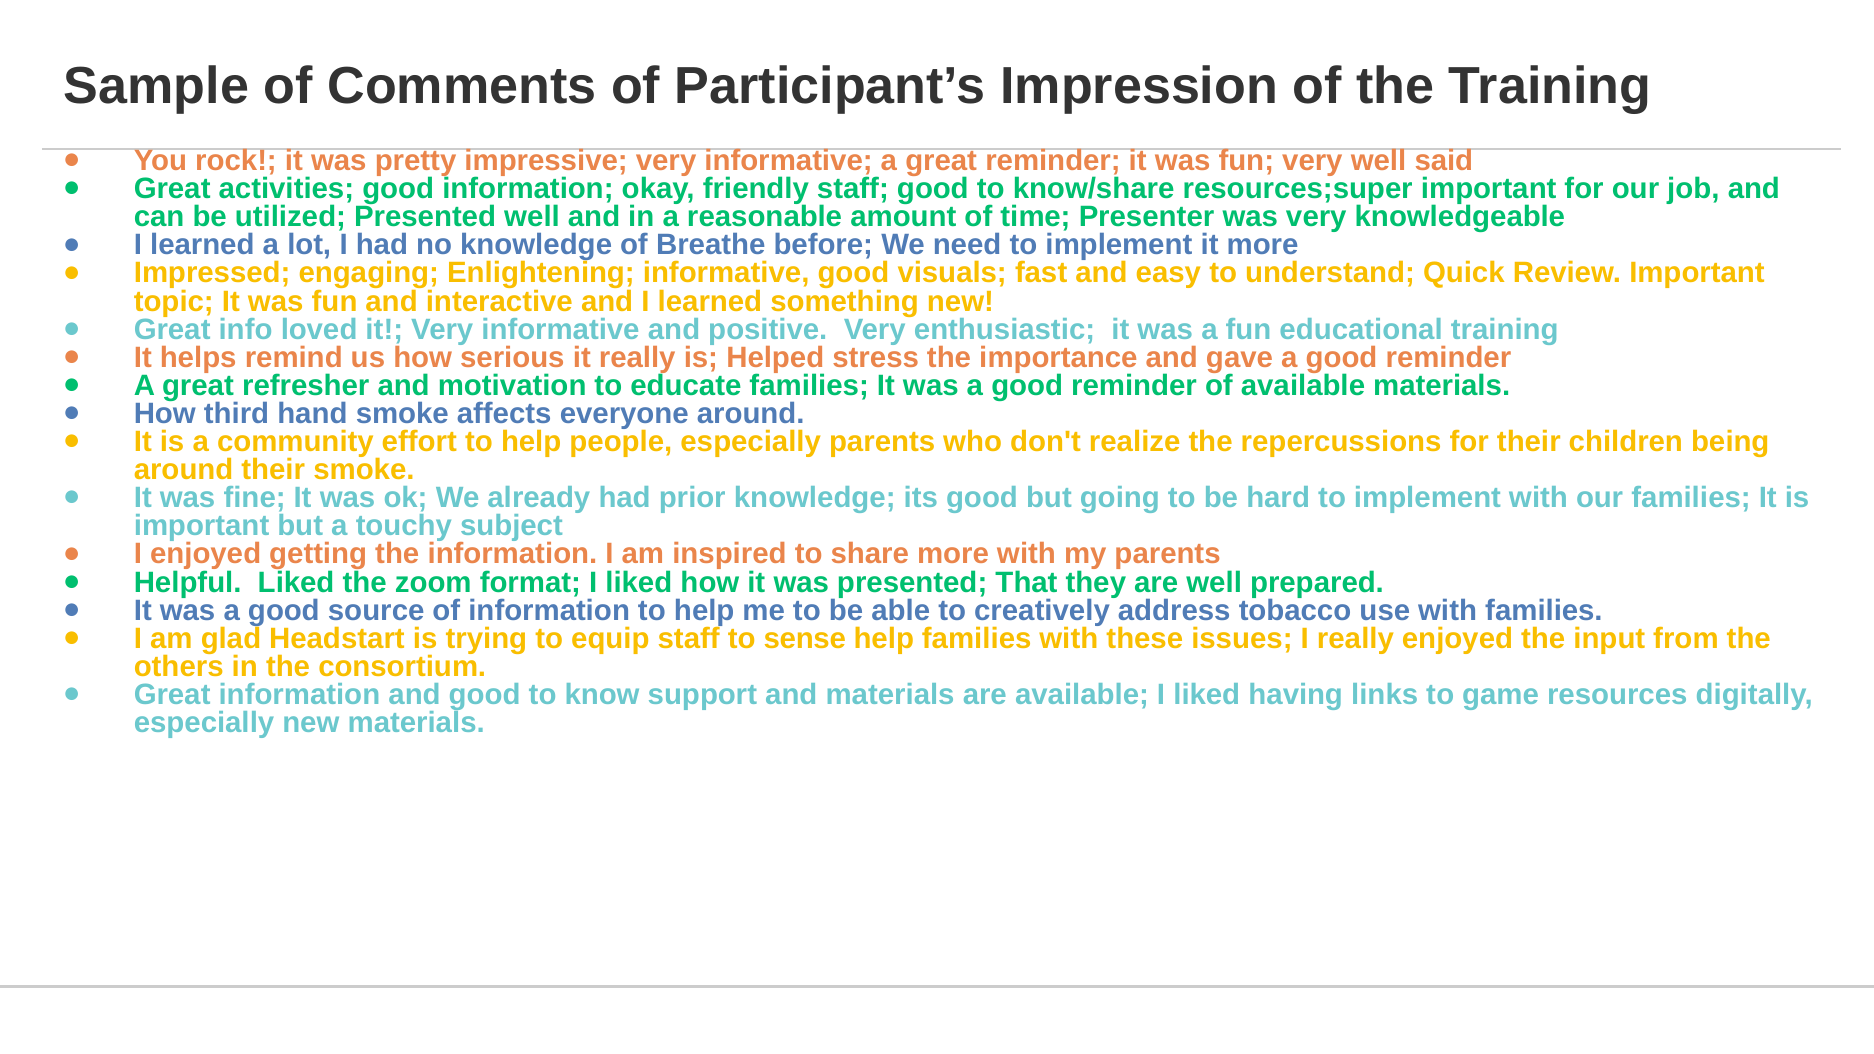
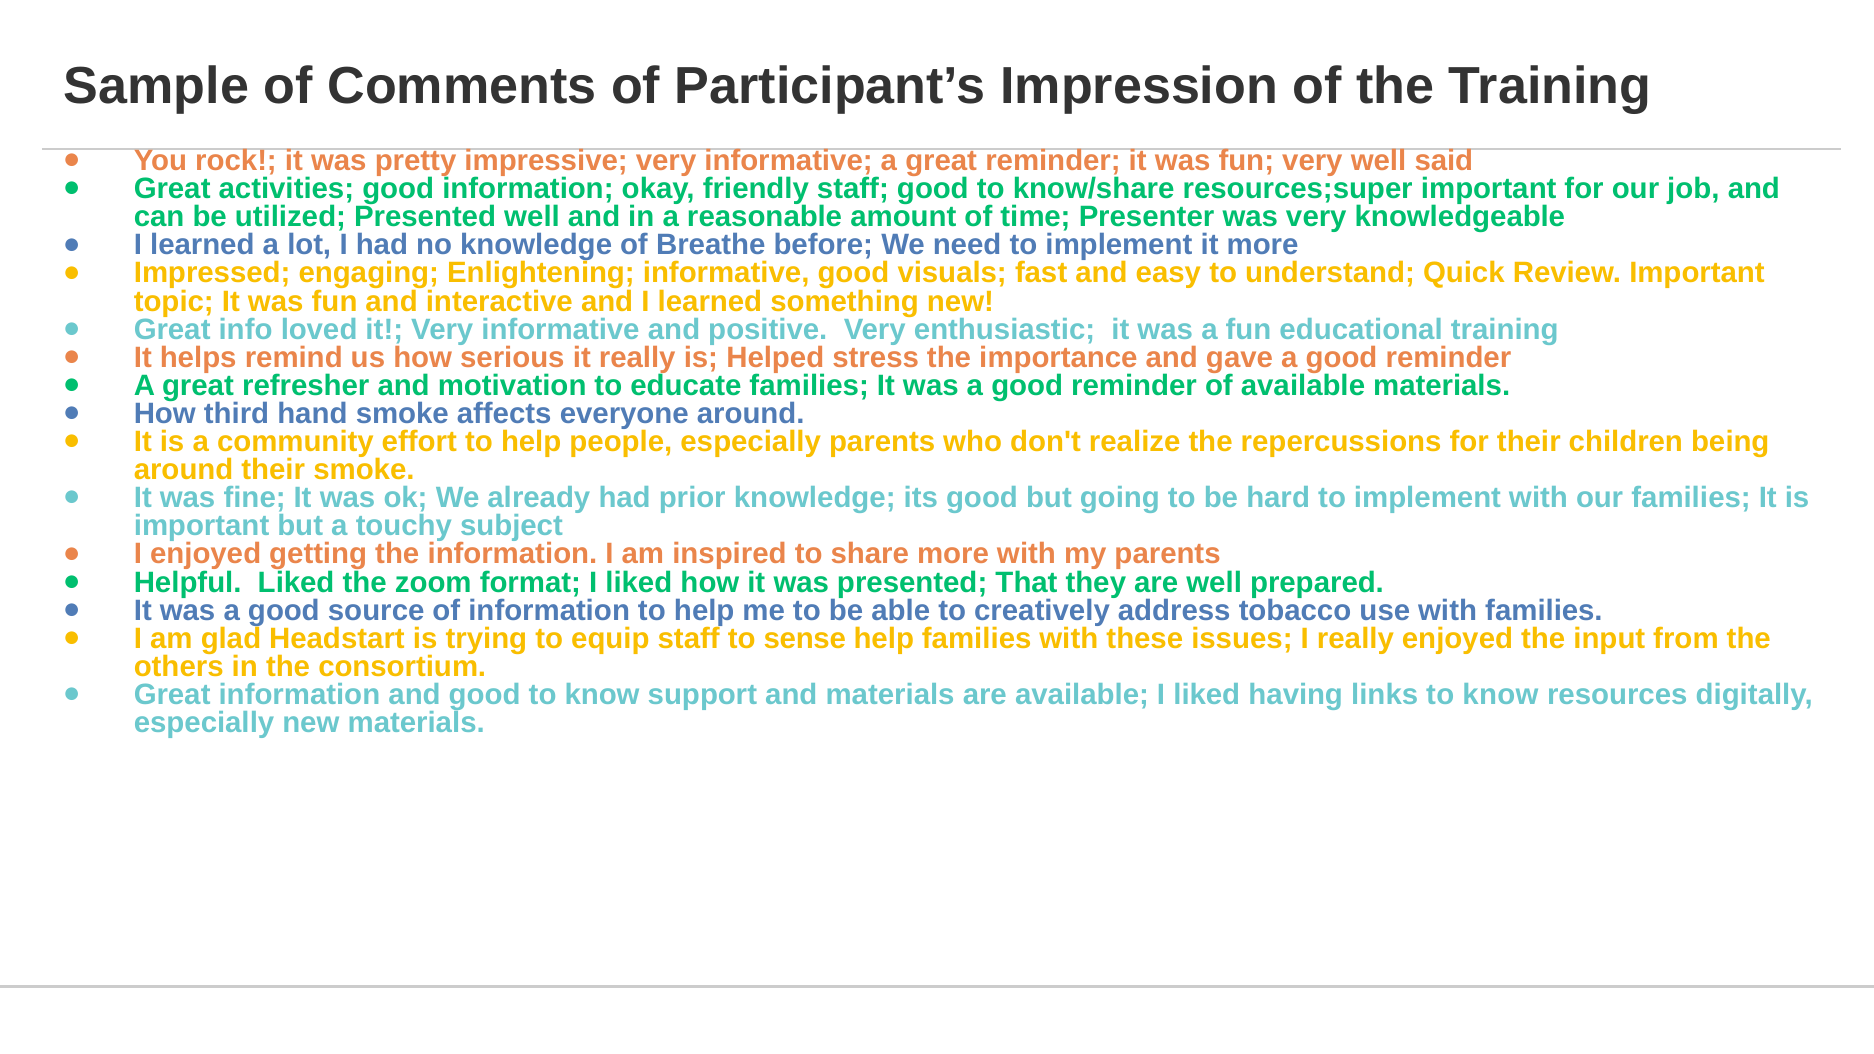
links to game: game -> know
